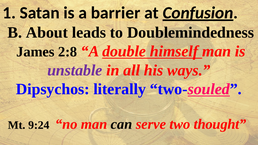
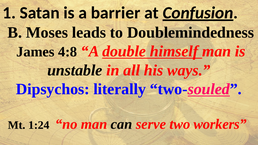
About: About -> Moses
2:8: 2:8 -> 4:8
unstable colour: purple -> black
9:24: 9:24 -> 1:24
thought: thought -> workers
